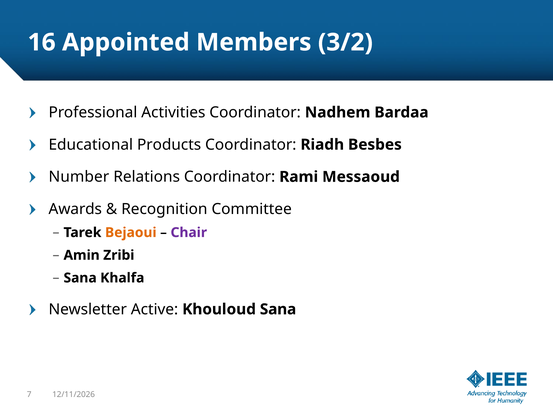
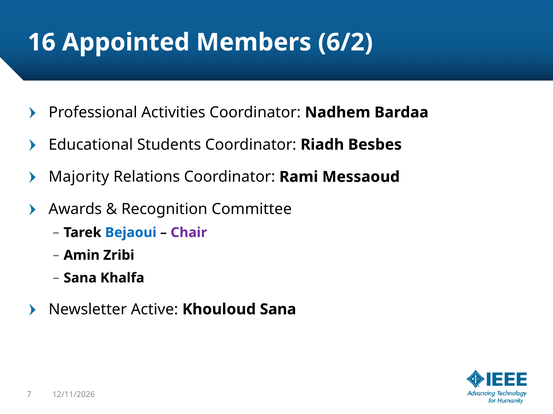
3/2: 3/2 -> 6/2
Products: Products -> Students
Number: Number -> Majority
Bejaoui colour: orange -> blue
